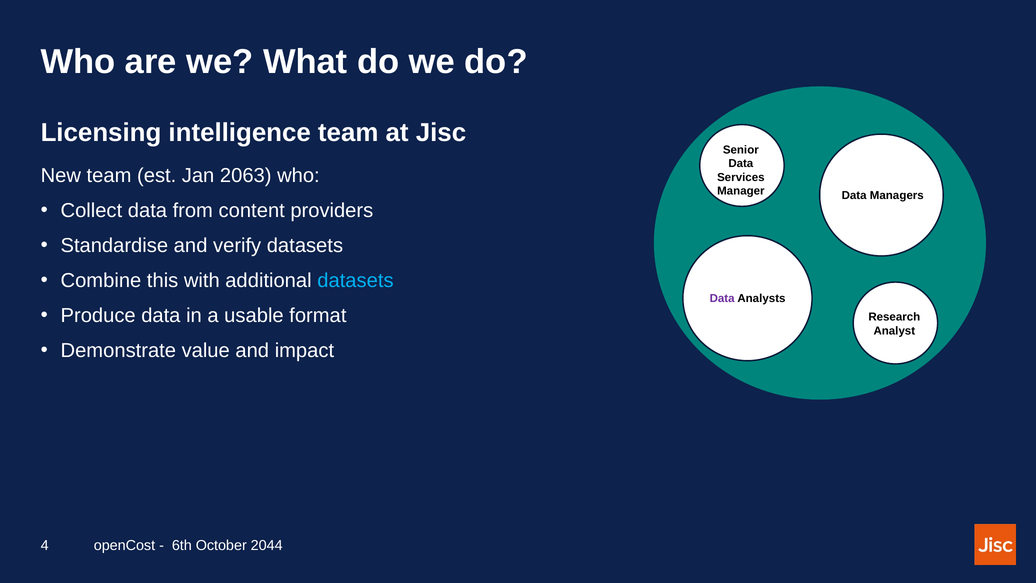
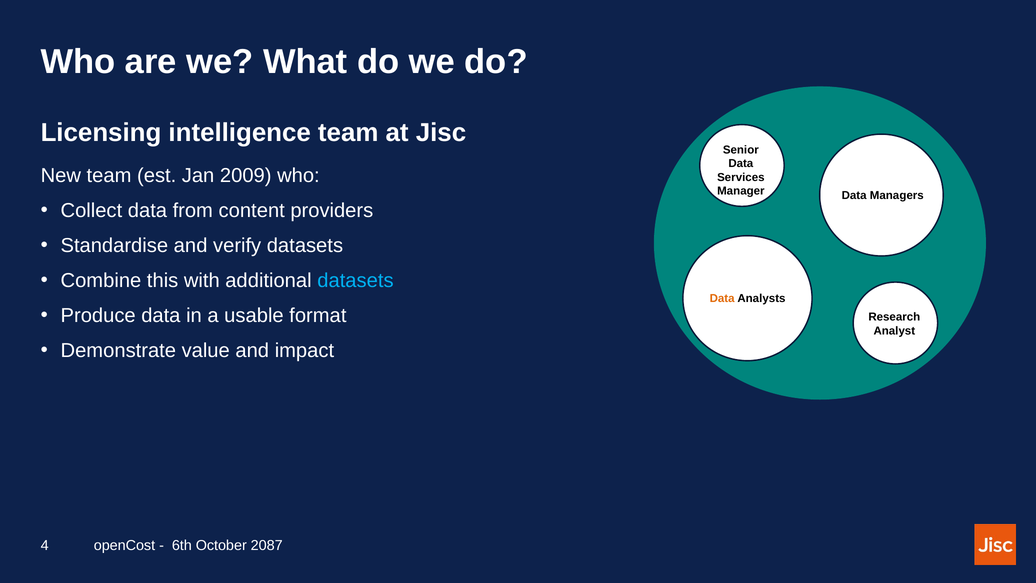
2063: 2063 -> 2009
Data at (722, 299) colour: purple -> orange
2044: 2044 -> 2087
